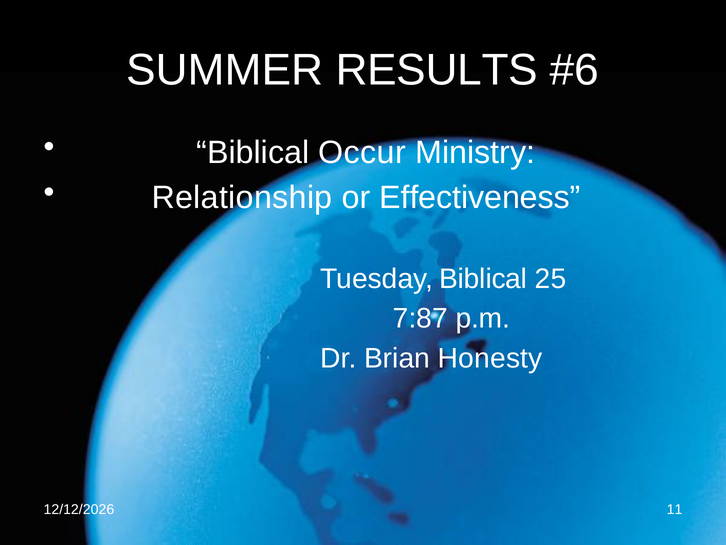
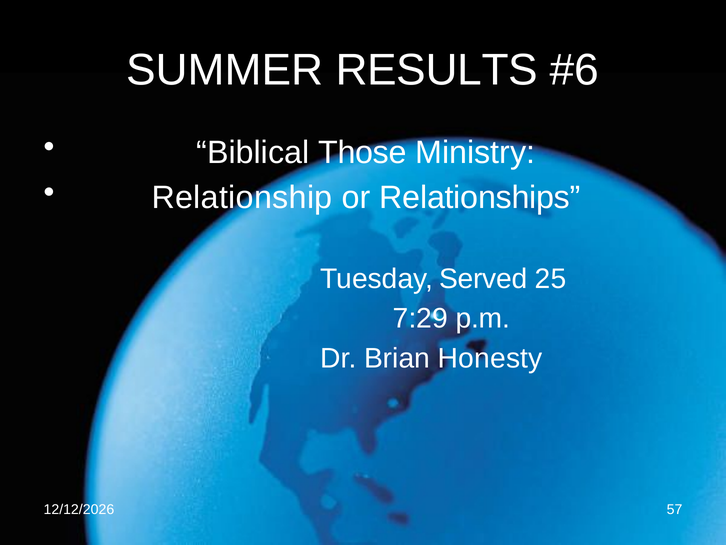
Occur: Occur -> Those
Effectiveness: Effectiveness -> Relationships
Tuesday Biblical: Biblical -> Served
7:87: 7:87 -> 7:29
11: 11 -> 57
